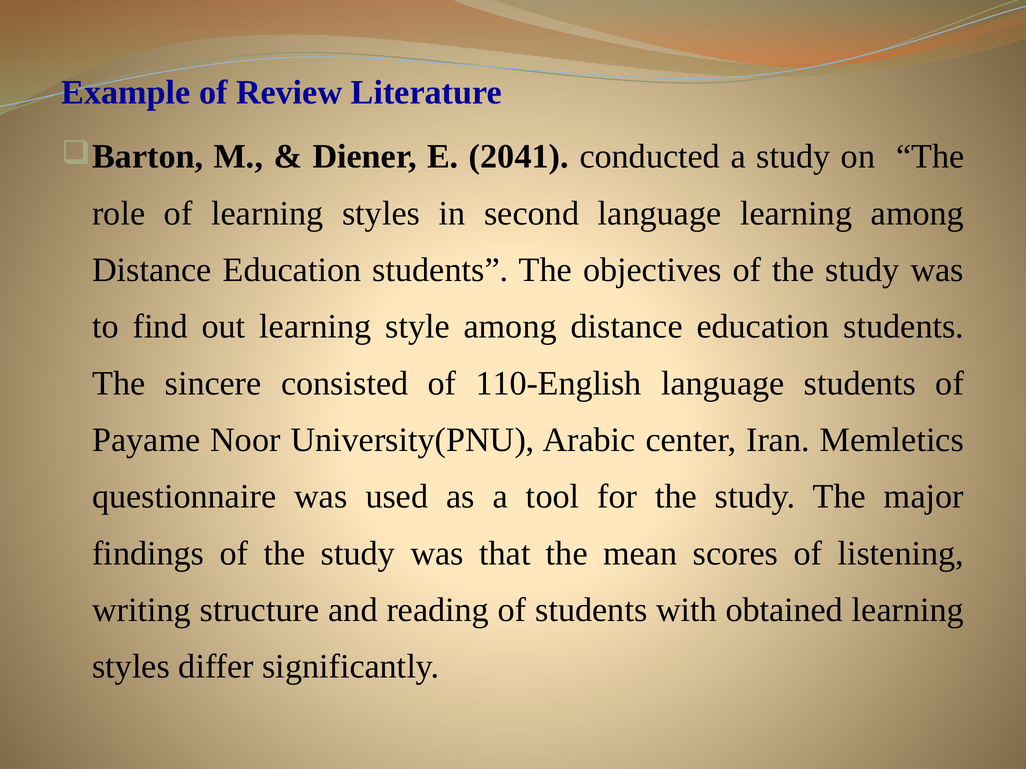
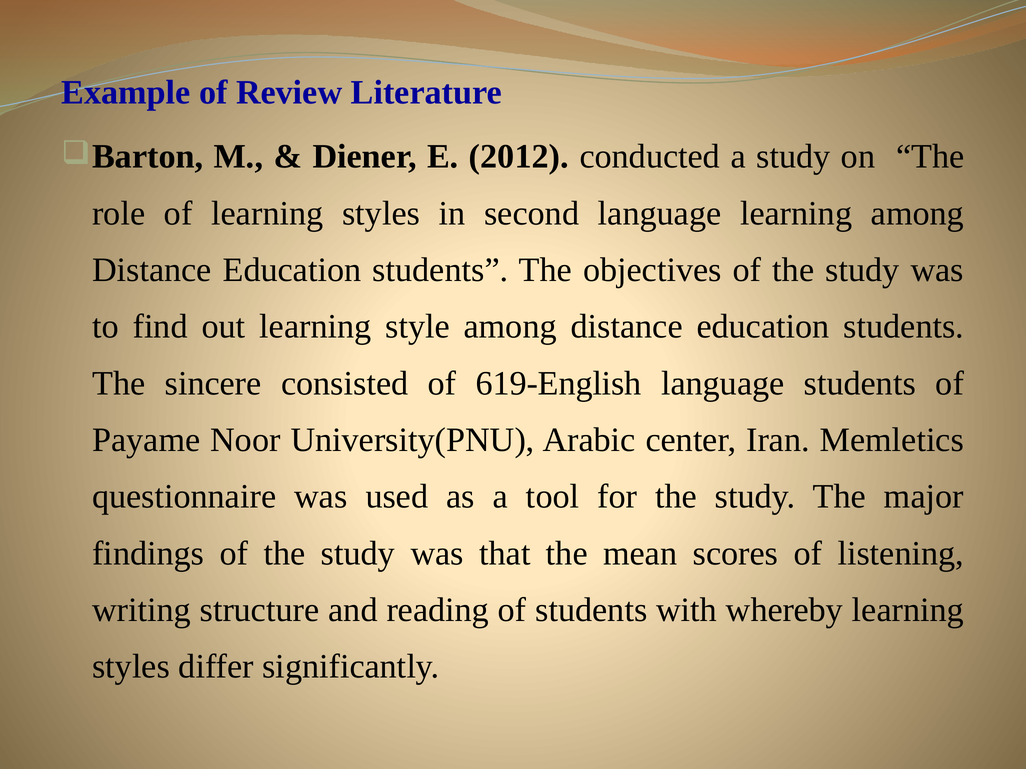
2041: 2041 -> 2012
110-English: 110-English -> 619-English
obtained: obtained -> whereby
